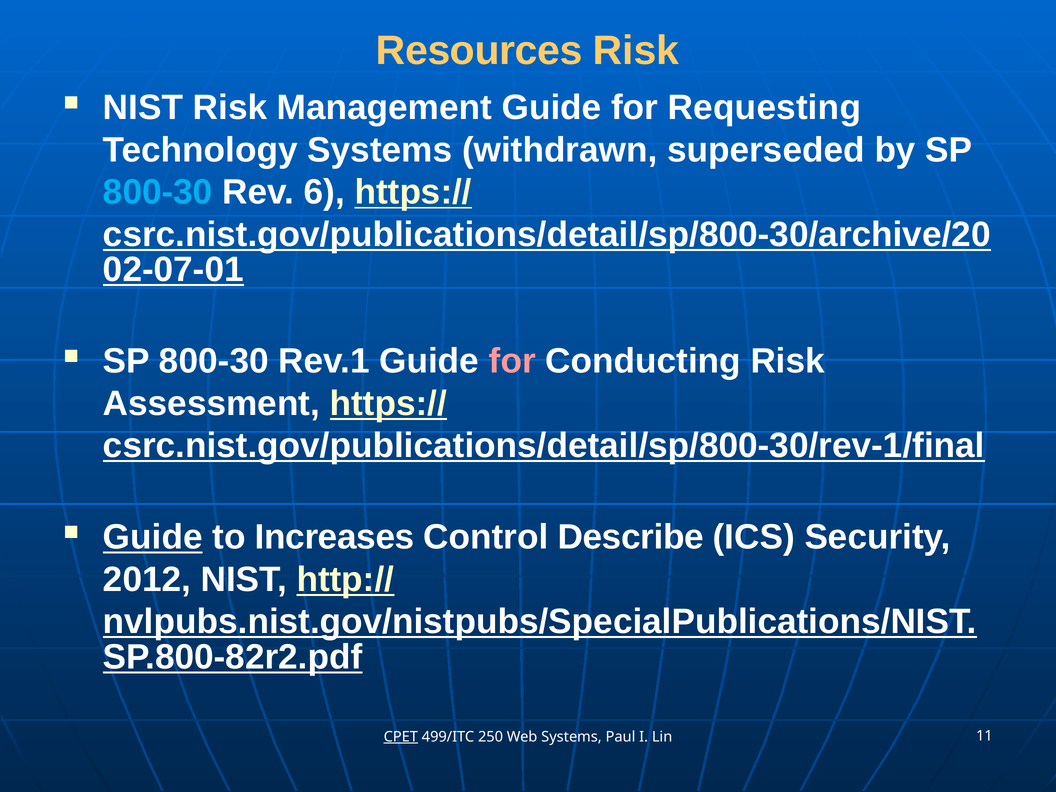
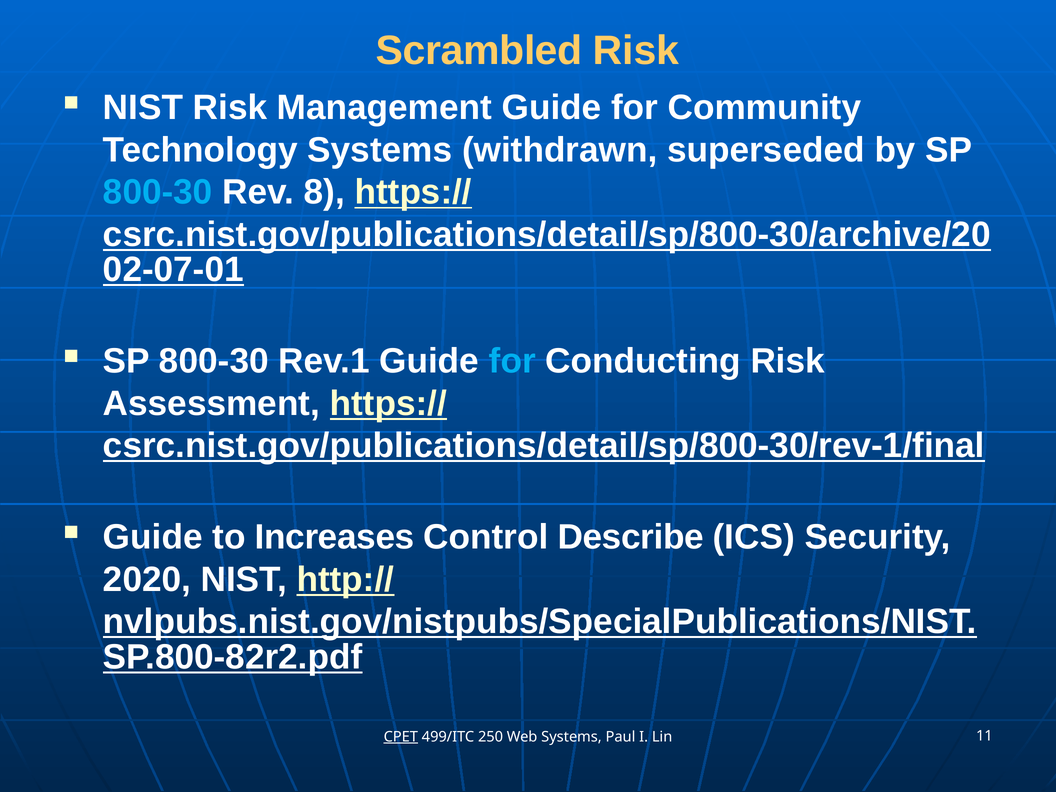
Resources: Resources -> Scrambled
Requesting: Requesting -> Community
6: 6 -> 8
for at (512, 361) colour: pink -> light blue
Guide at (153, 537) underline: present -> none
2012: 2012 -> 2020
